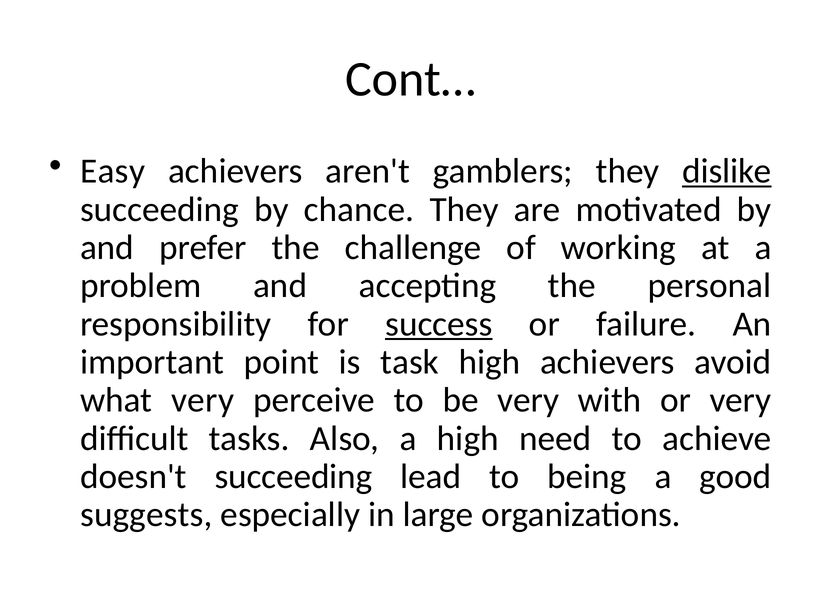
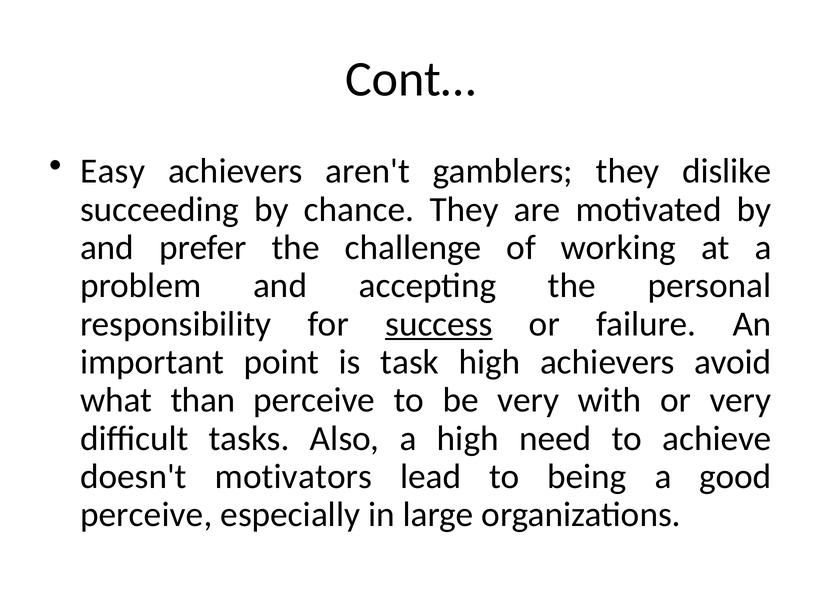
dislike underline: present -> none
what very: very -> than
doesn't succeeding: succeeding -> motivators
suggests at (146, 515): suggests -> perceive
